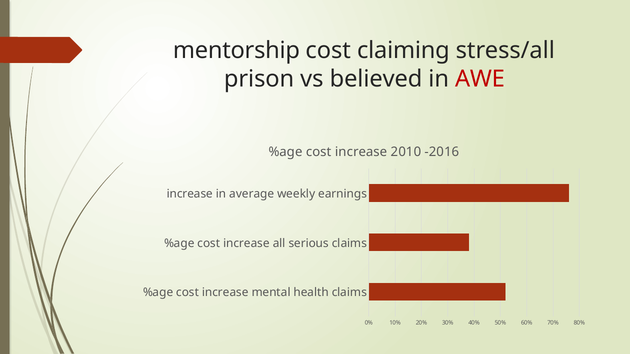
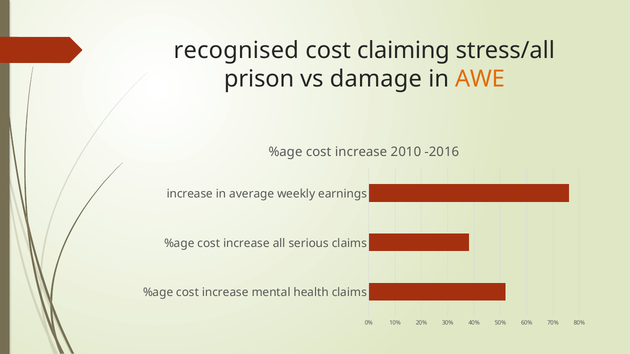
mentorship: mentorship -> recognised
believed: believed -> damage
AWE colour: red -> orange
